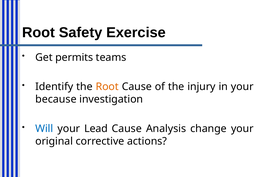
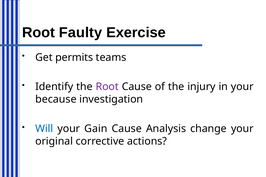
Safety: Safety -> Faulty
Root at (107, 87) colour: orange -> purple
Lead: Lead -> Gain
